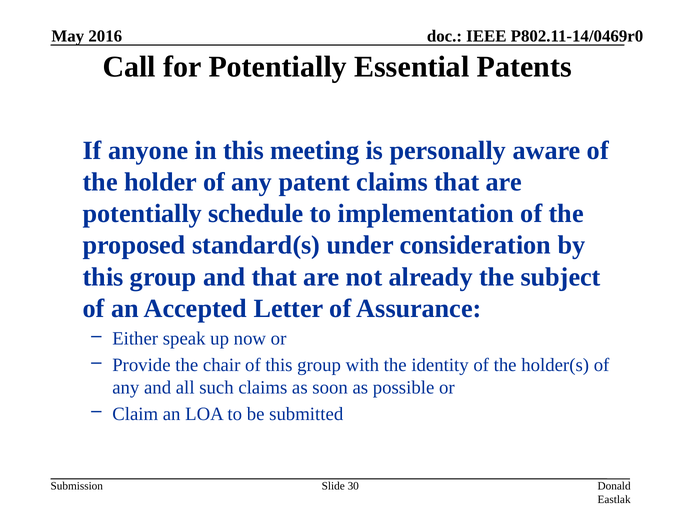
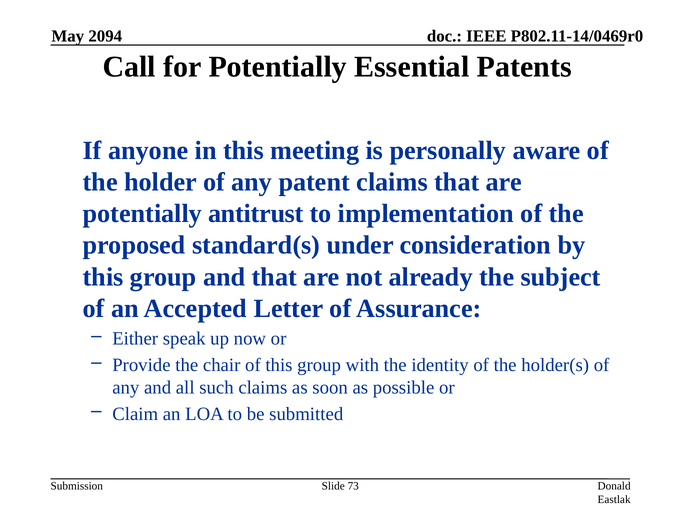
2016: 2016 -> 2094
schedule: schedule -> antitrust
30: 30 -> 73
